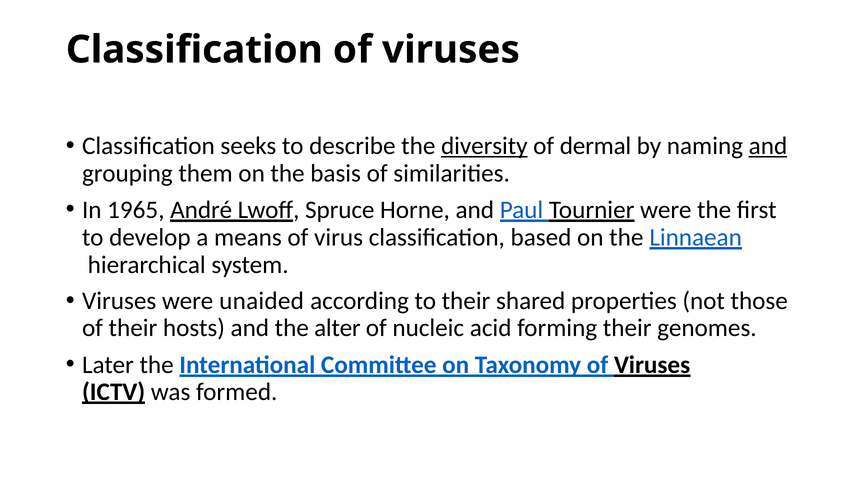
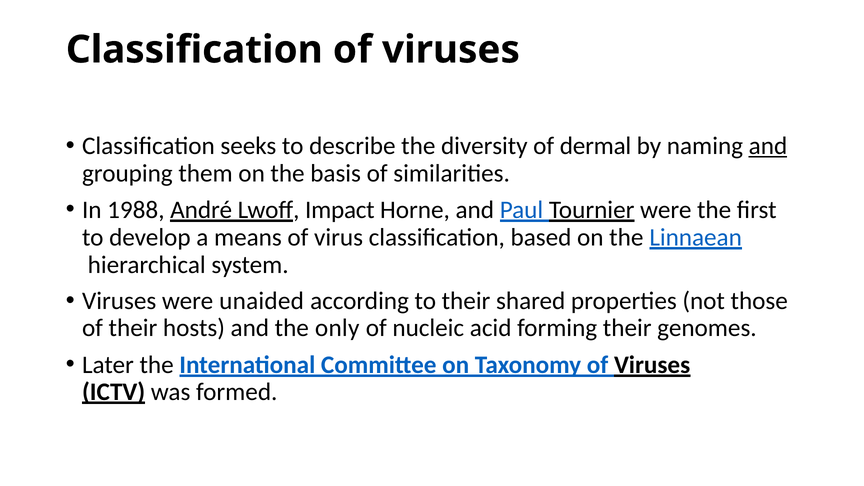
diversity underline: present -> none
1965: 1965 -> 1988
Spruce: Spruce -> Impact
alter: alter -> only
